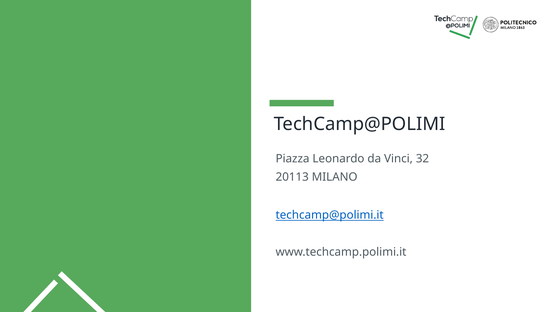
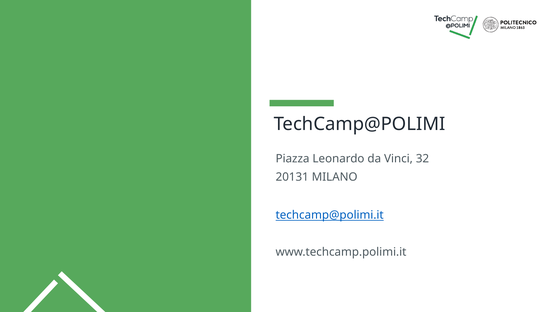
20113: 20113 -> 20131
